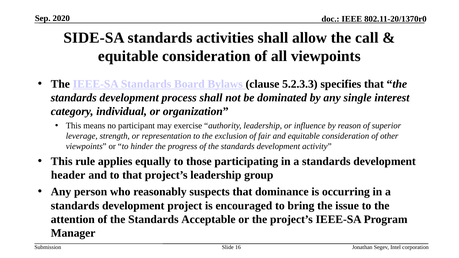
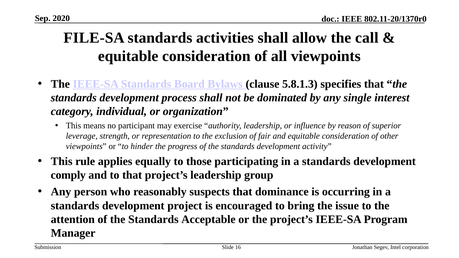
SIDE-SA: SIDE-SA -> FILE-SA
5.2.3.3: 5.2.3.3 -> 5.8.1.3
header: header -> comply
